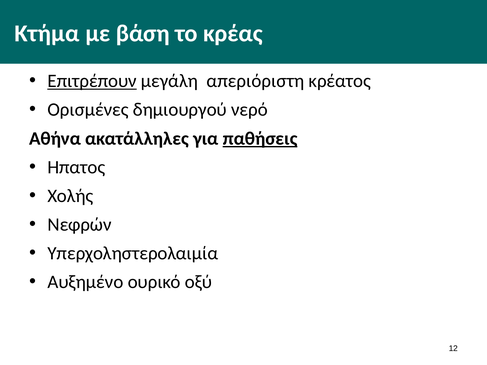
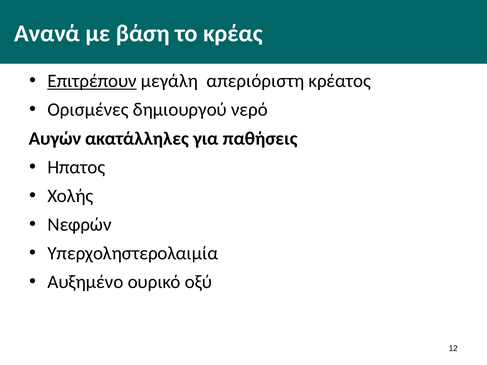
Κτήμα: Κτήμα -> Ανανά
Αθήνα: Αθήνα -> Αυγών
παθήσεις underline: present -> none
